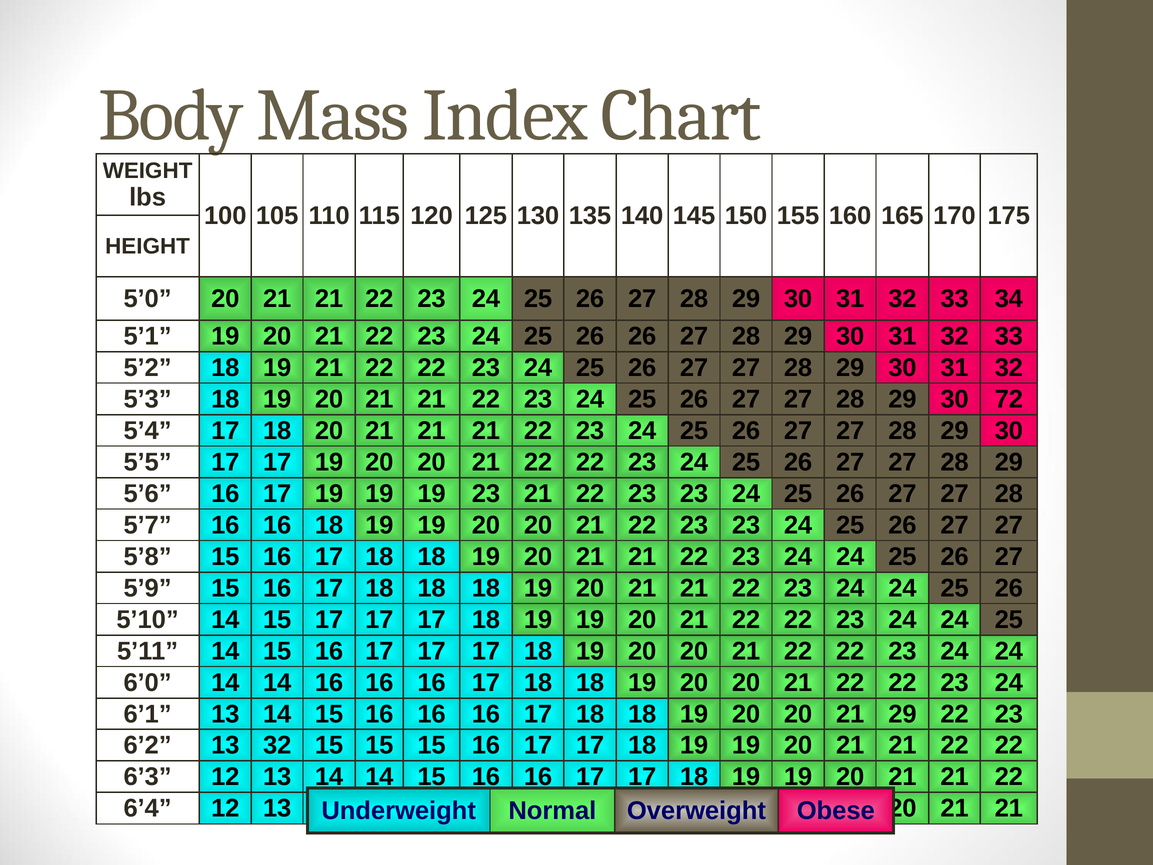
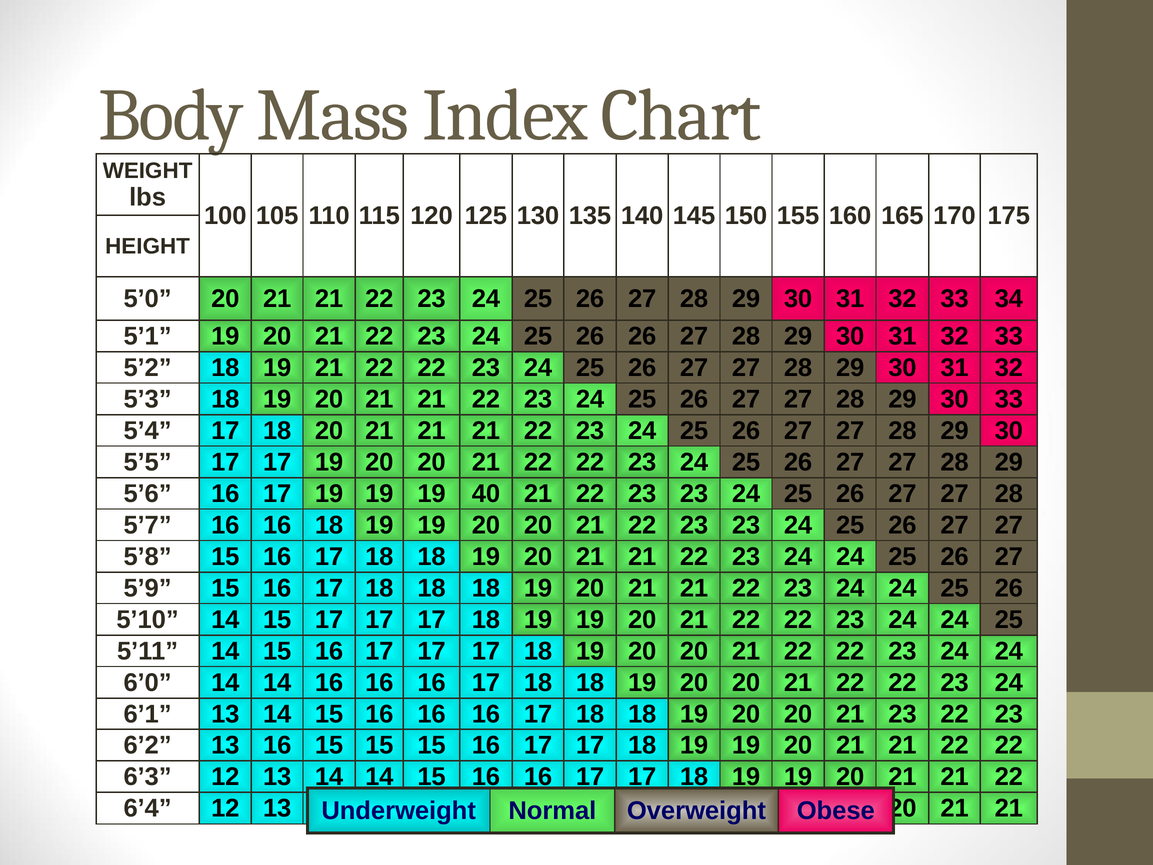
30 72: 72 -> 33
19 23: 23 -> 40
21 29: 29 -> 23
13 32: 32 -> 16
